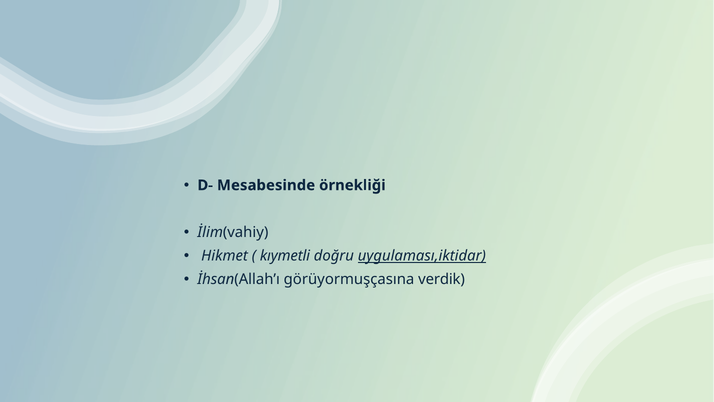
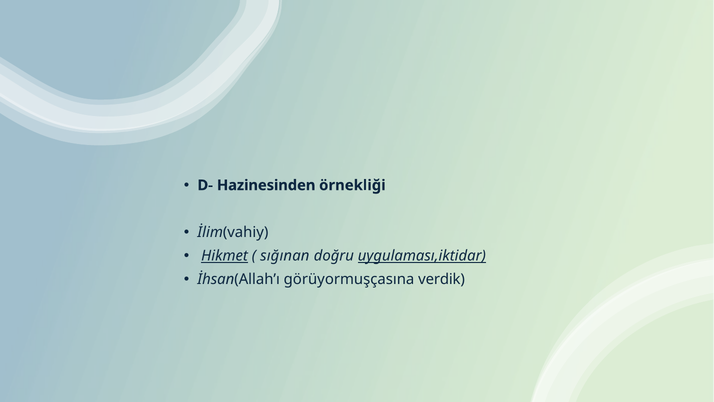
Mesabesinde: Mesabesinde -> Hazinesinden
Hikmet underline: none -> present
kıymetli: kıymetli -> sığınan
